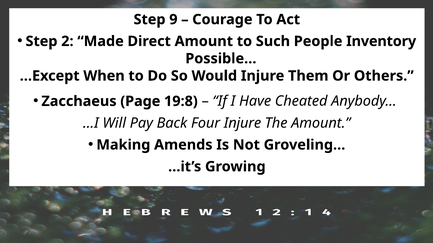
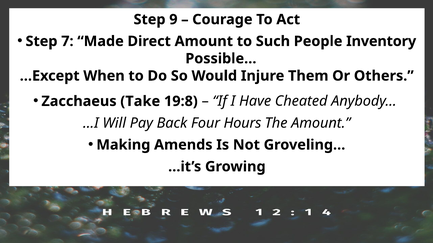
2: 2 -> 7
Page: Page -> Take
Four Injure: Injure -> Hours
